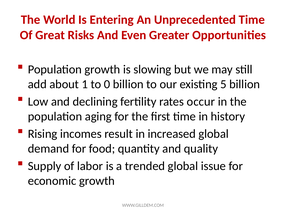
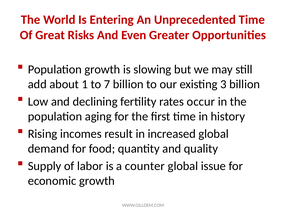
0: 0 -> 7
5: 5 -> 3
trended: trended -> counter
